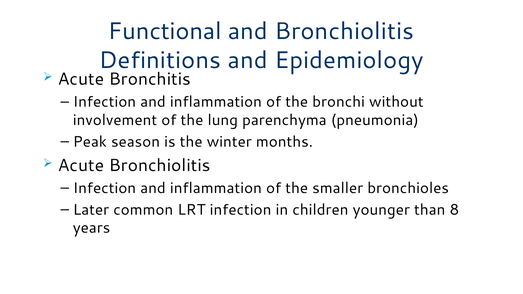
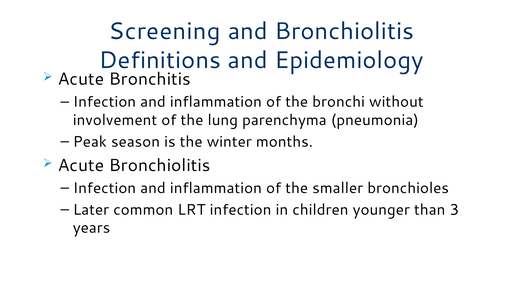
Functional: Functional -> Screening
8: 8 -> 3
